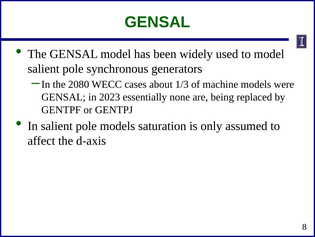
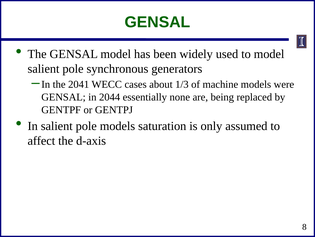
2080: 2080 -> 2041
2023: 2023 -> 2044
